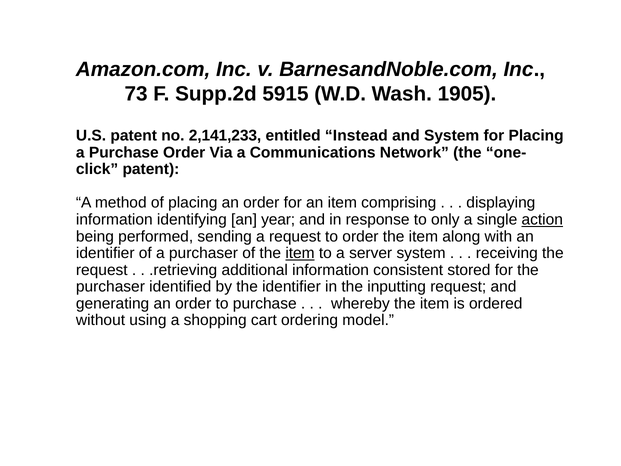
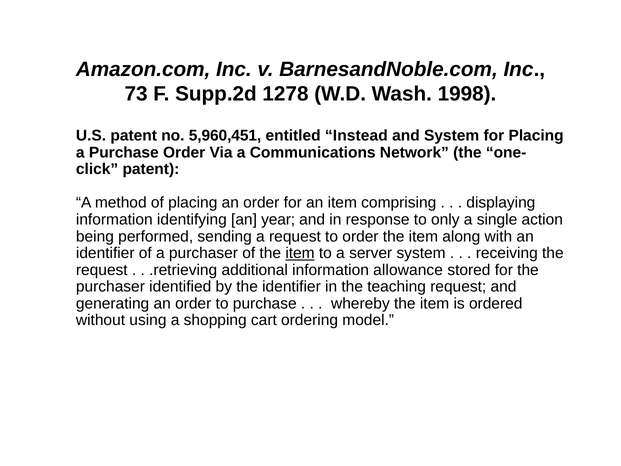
5915: 5915 -> 1278
1905: 1905 -> 1998
2,141,233: 2,141,233 -> 5,960,451
action underline: present -> none
consistent: consistent -> allowance
inputting: inputting -> teaching
